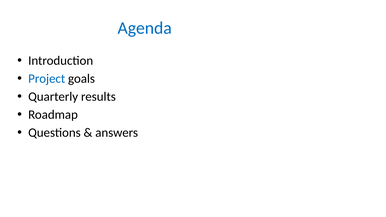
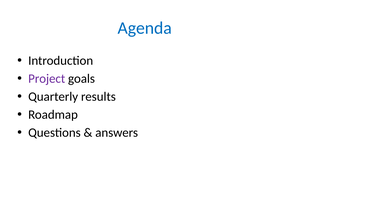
Project colour: blue -> purple
